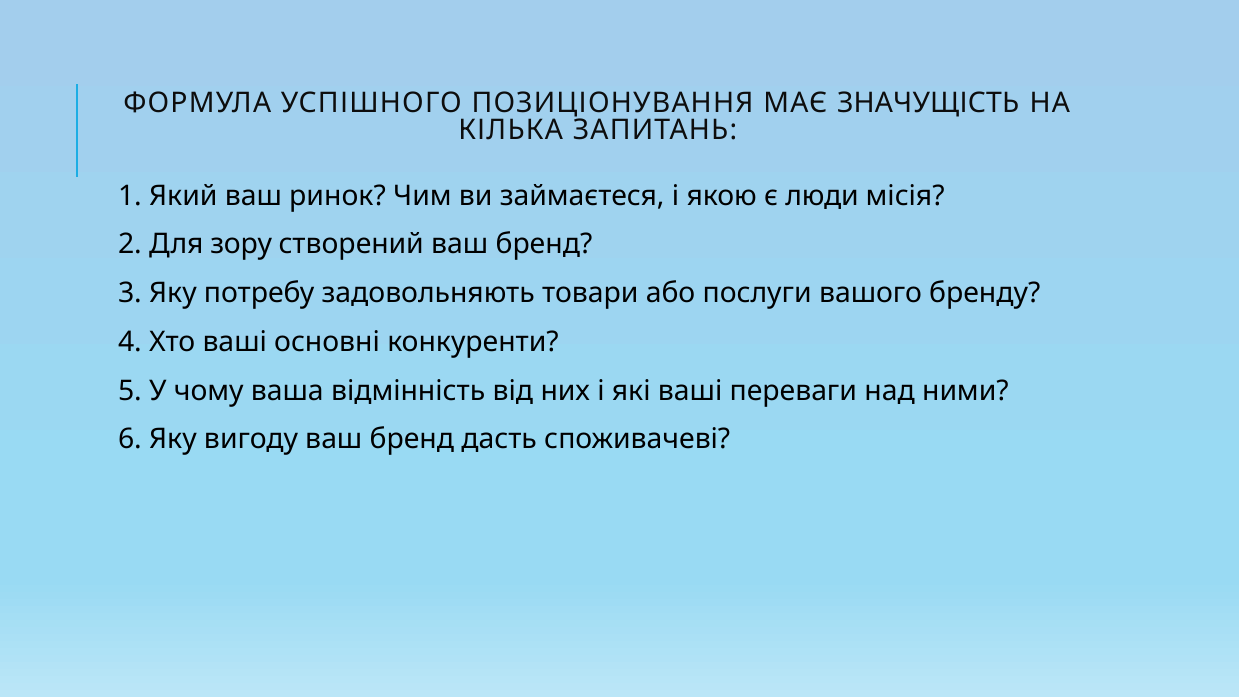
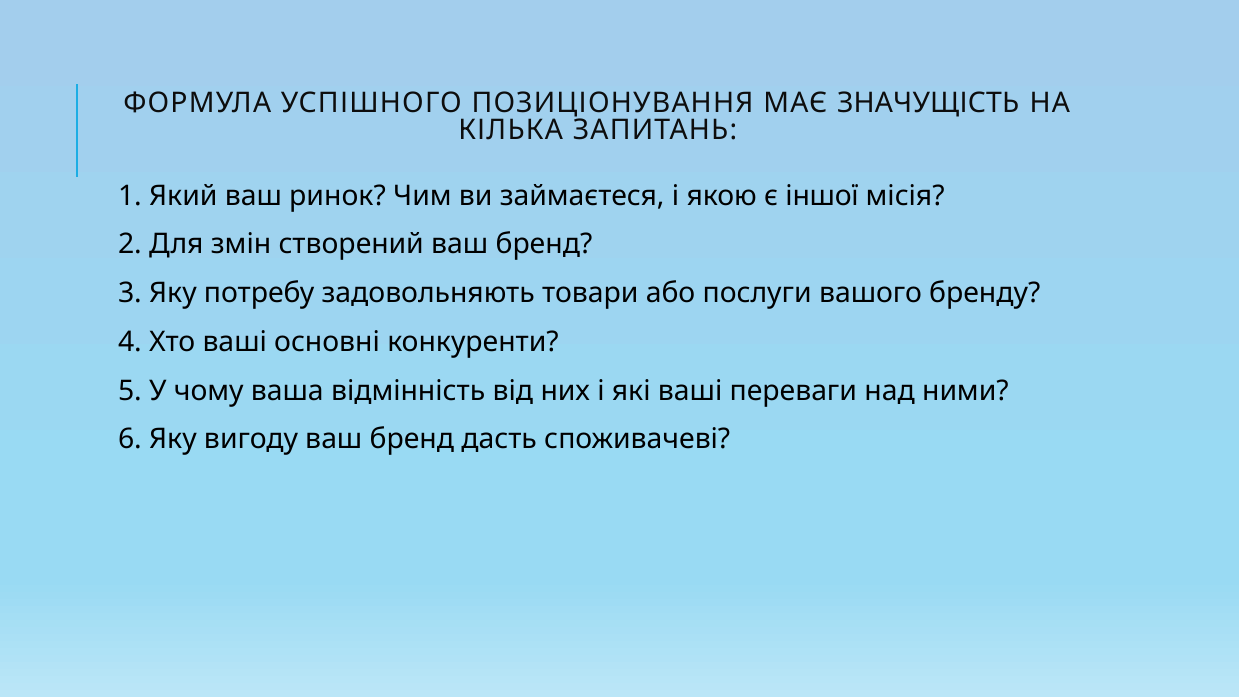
люди: люди -> іншої
зору: зору -> змін
